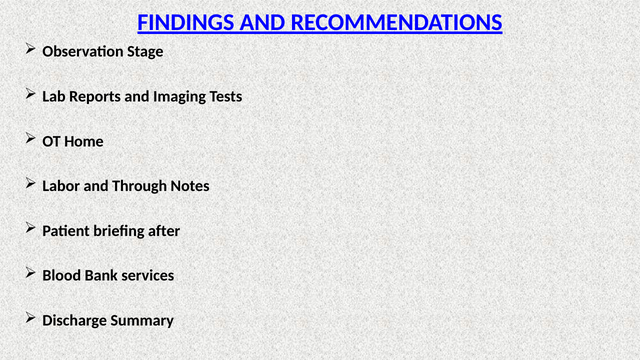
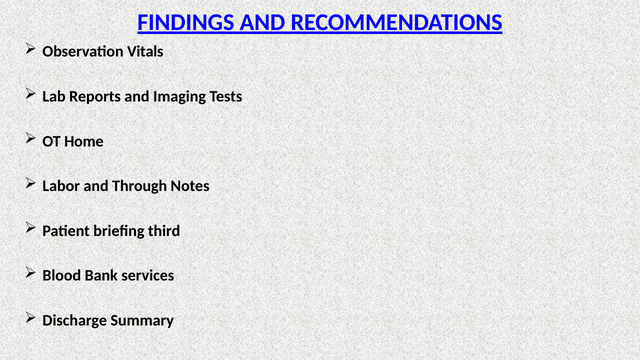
Stage: Stage -> Vitals
after: after -> third
